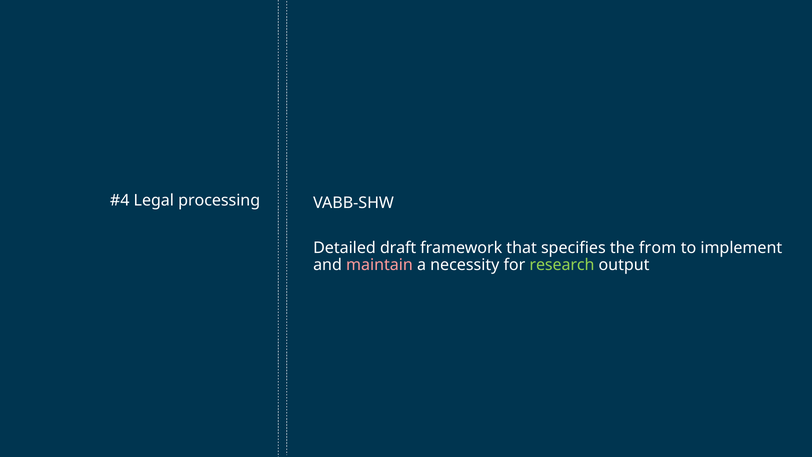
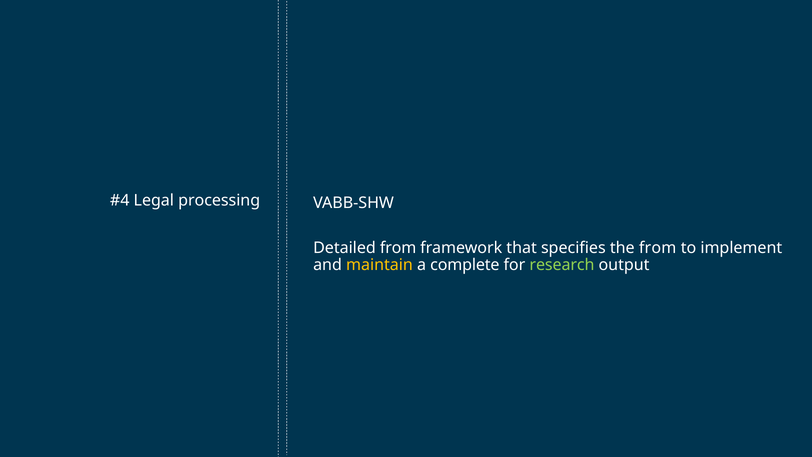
Detailed draft: draft -> from
maintain colour: pink -> yellow
necessity: necessity -> complete
